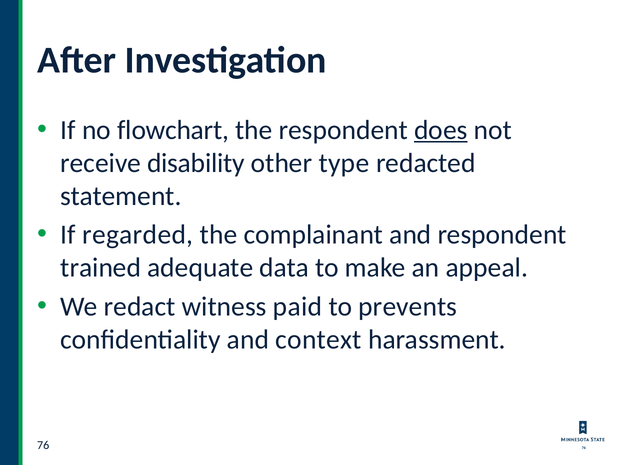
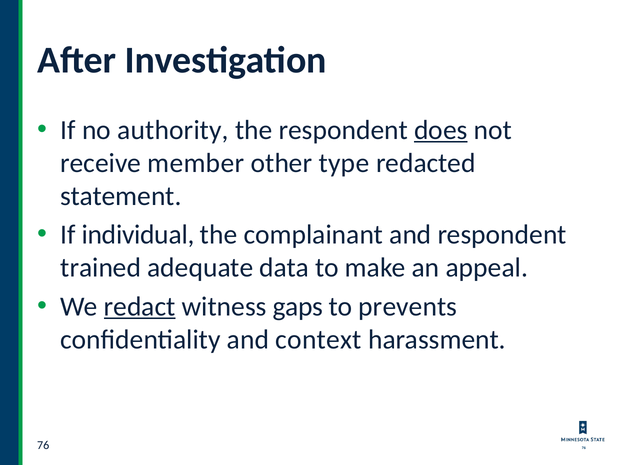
flowchart: flowchart -> authority
disability: disability -> member
regarded: regarded -> individual
redact underline: none -> present
paid: paid -> gaps
